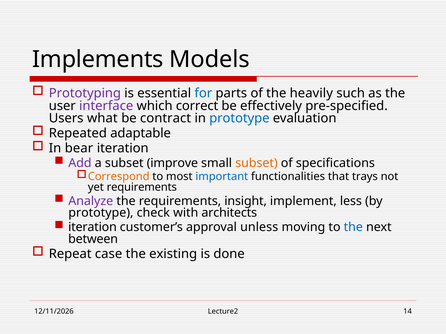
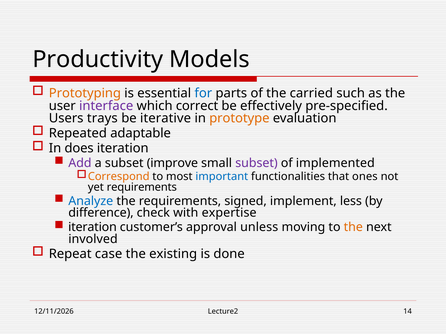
Implements: Implements -> Productivity
Prototyping colour: purple -> orange
heavily: heavily -> carried
what: what -> trays
contract: contract -> iterative
prototype at (239, 118) colour: blue -> orange
bear: bear -> does
subset at (256, 163) colour: orange -> purple
specifications: specifications -> implemented
trays: trays -> ones
Analyze colour: purple -> blue
insight: insight -> signed
prototype at (101, 213): prototype -> difference
architects: architects -> expertise
the at (353, 228) colour: blue -> orange
between: between -> involved
